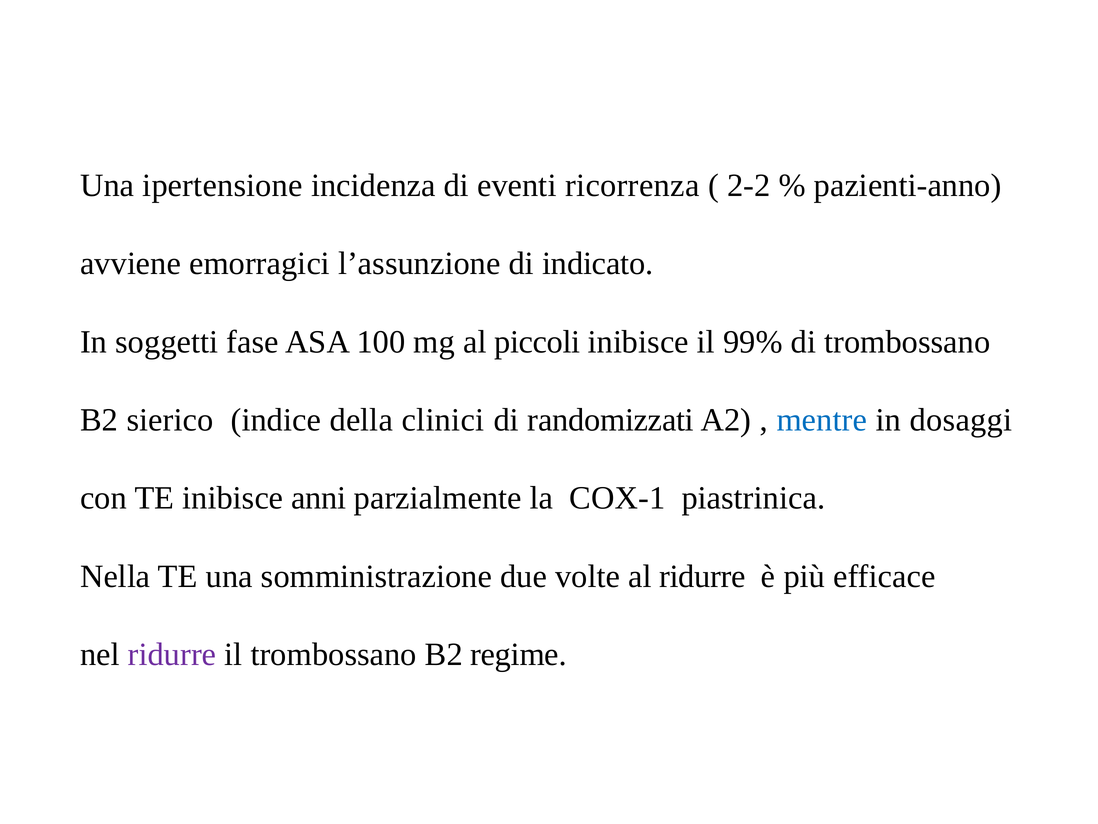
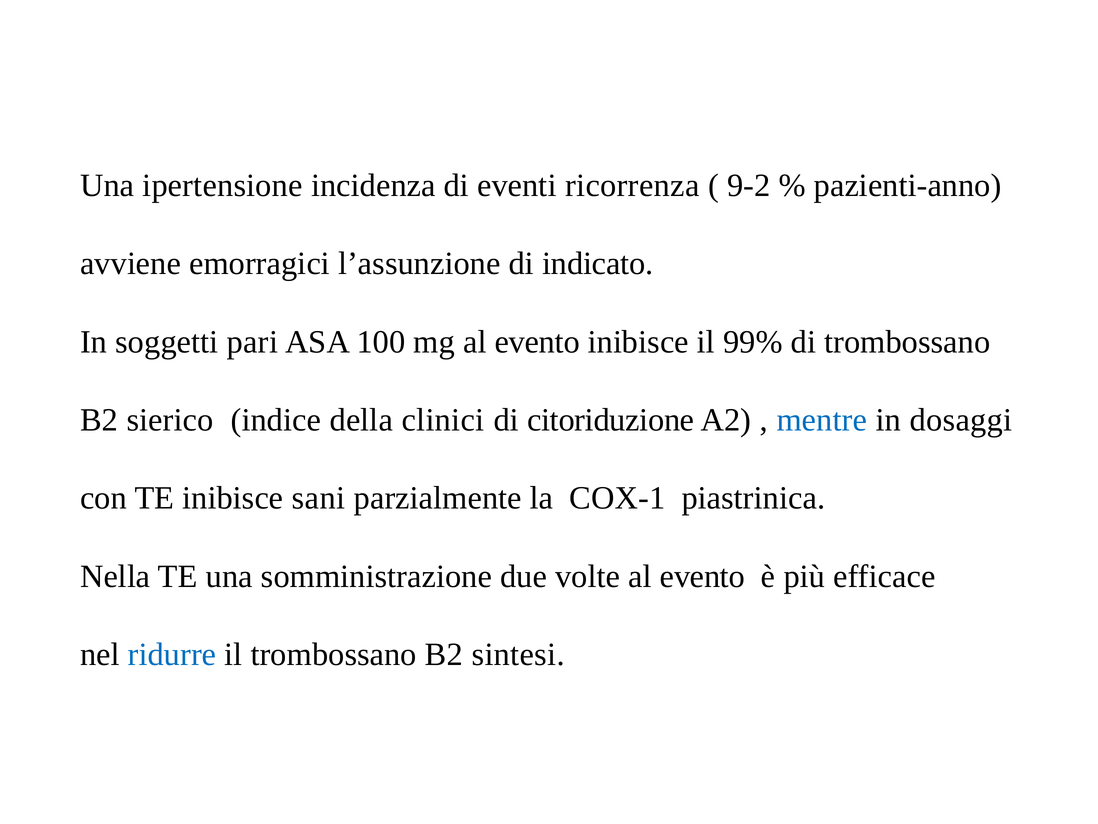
2-2: 2-2 -> 9-2
fase: fase -> pari
mg al piccoli: piccoli -> evento
randomizzati: randomizzati -> citoriduzione
anni: anni -> sani
volte al ridurre: ridurre -> evento
ridurre at (172, 654) colour: purple -> blue
regime: regime -> sintesi
